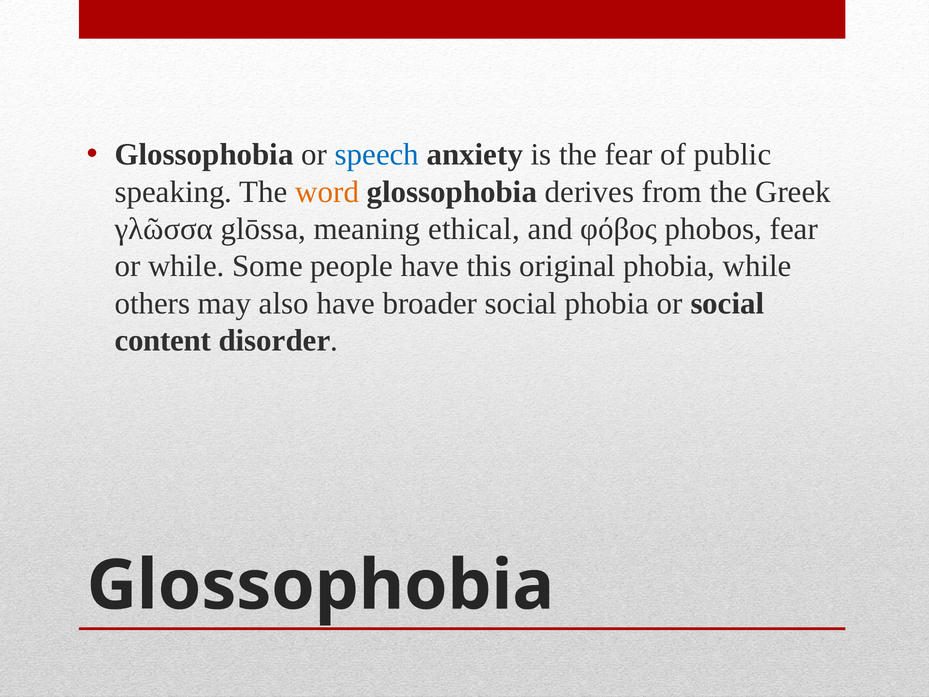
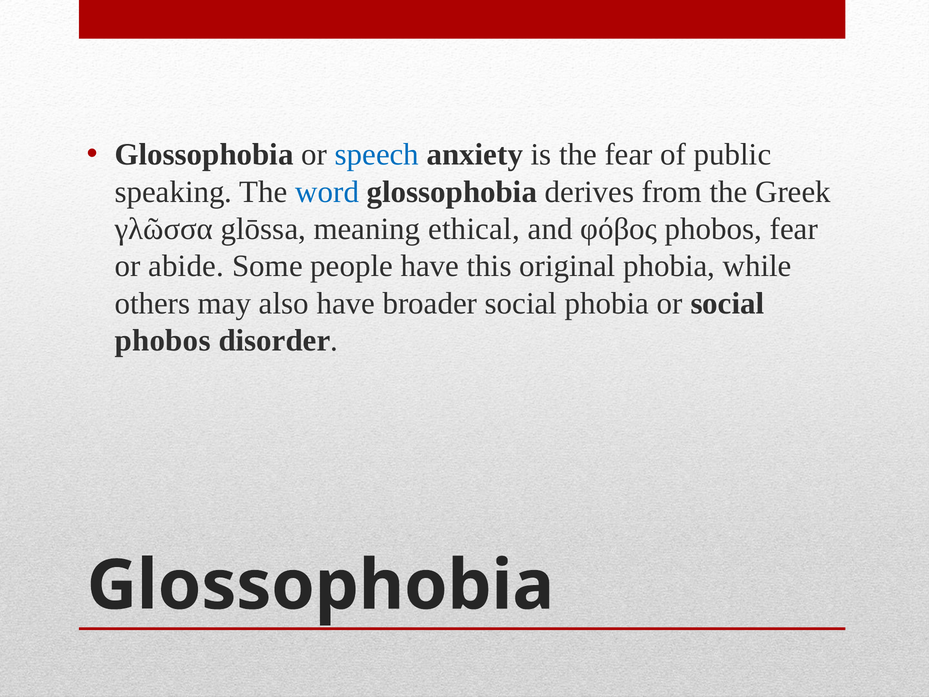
word colour: orange -> blue
or while: while -> abide
content at (163, 340): content -> phobos
